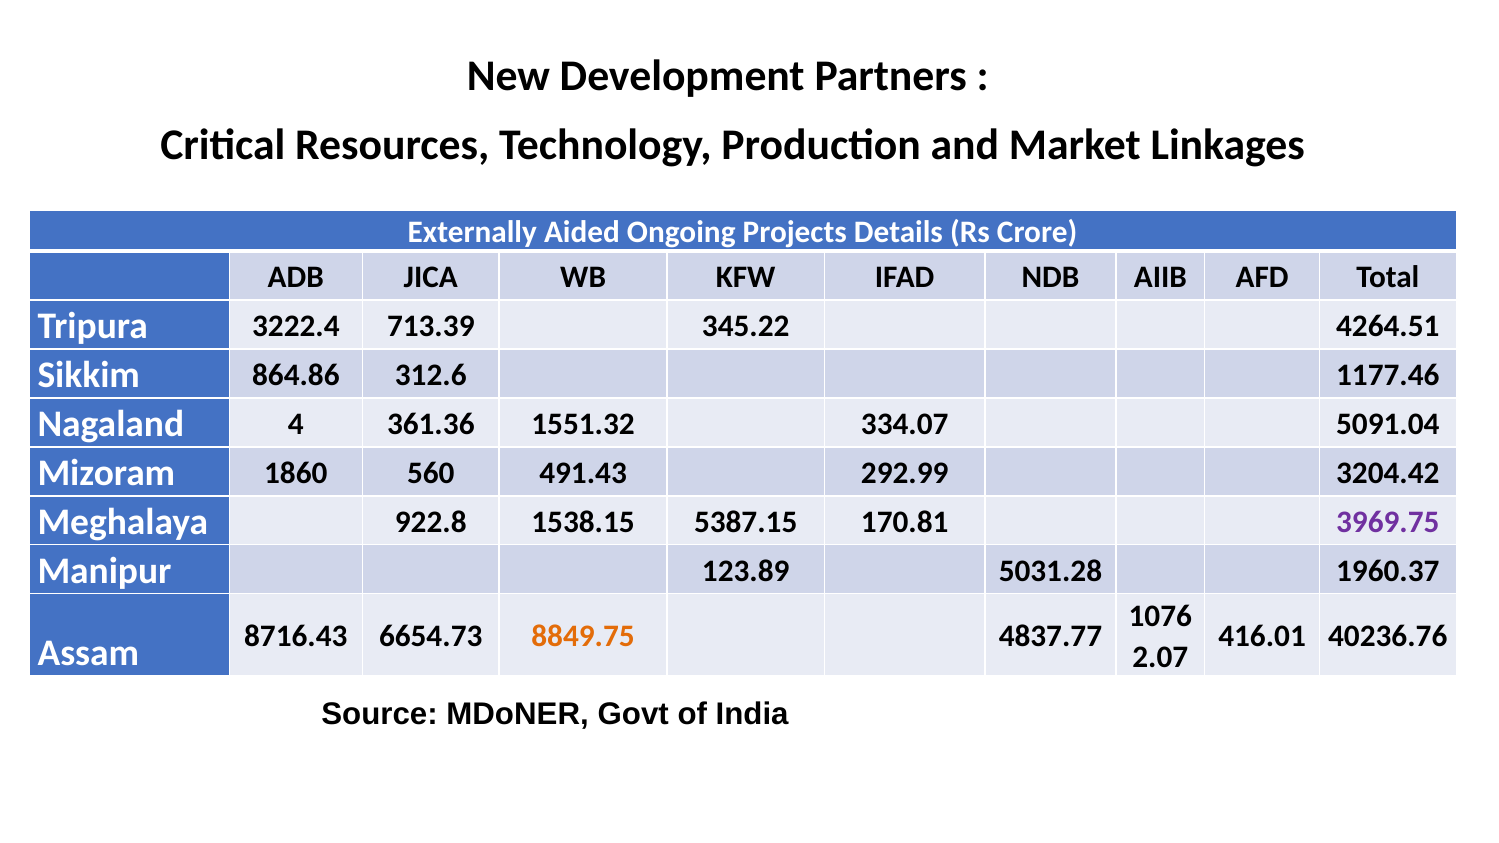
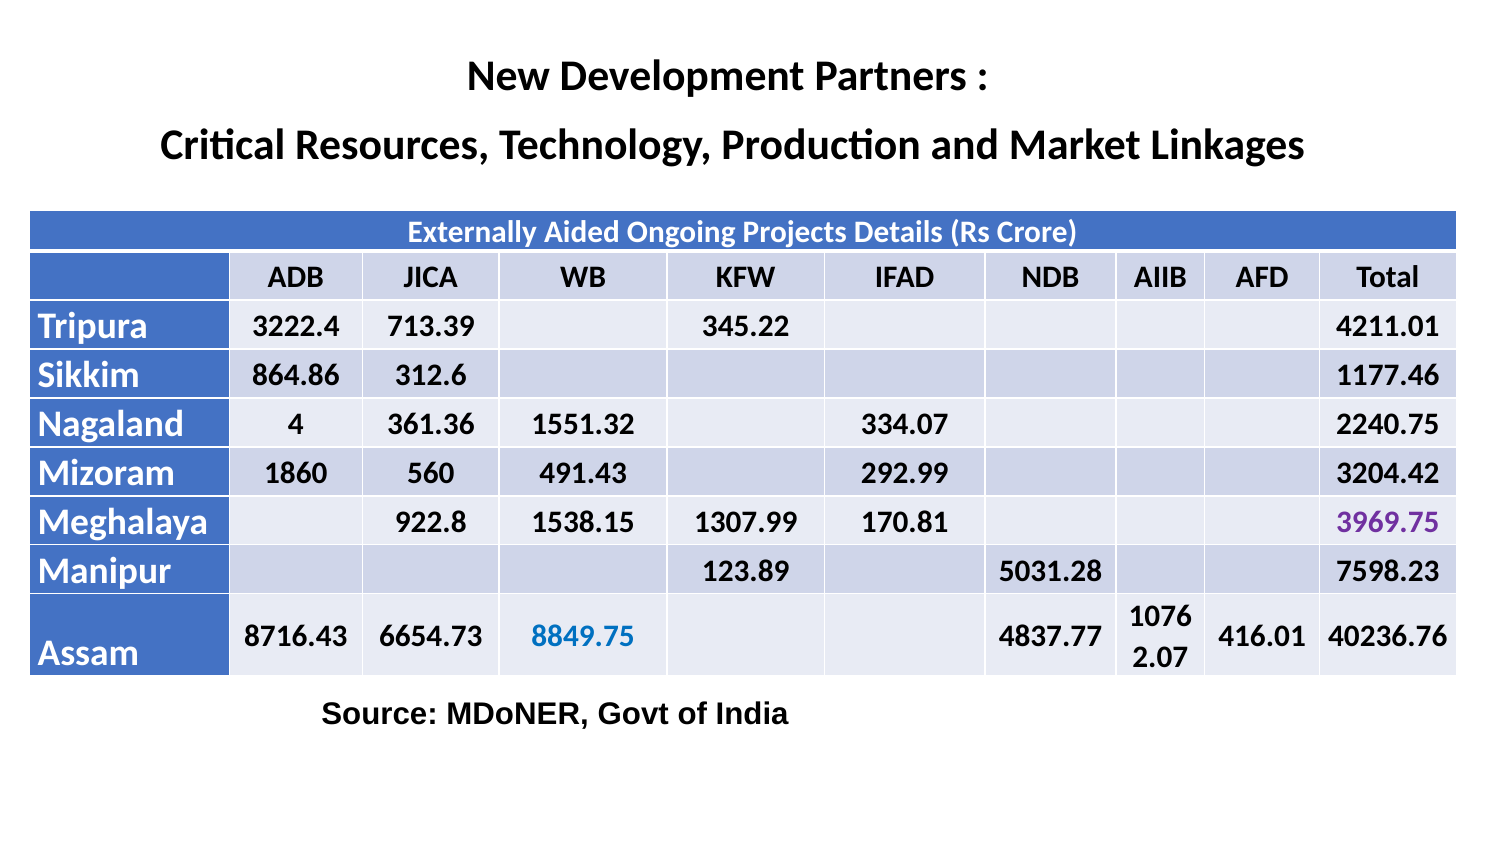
4264.51: 4264.51 -> 4211.01
5091.04: 5091.04 -> 2240.75
5387.15: 5387.15 -> 1307.99
1960.37: 1960.37 -> 7598.23
8849.75 colour: orange -> blue
